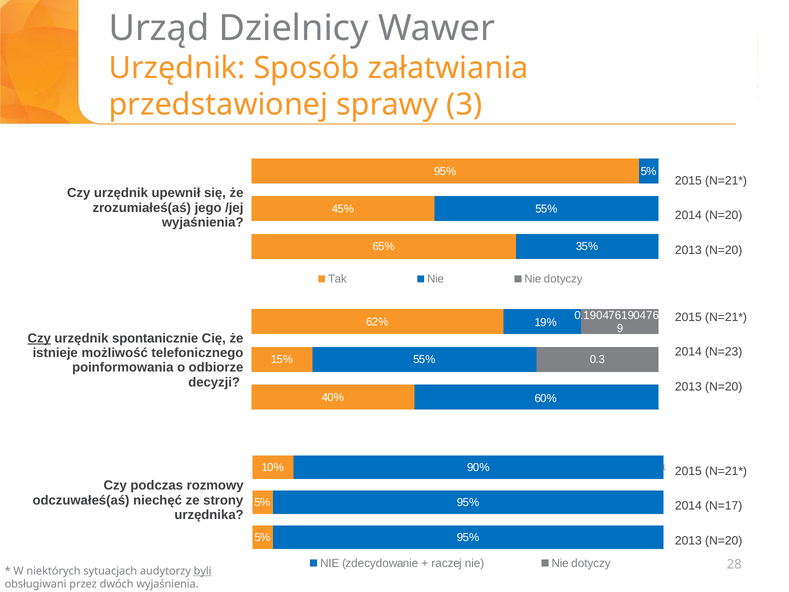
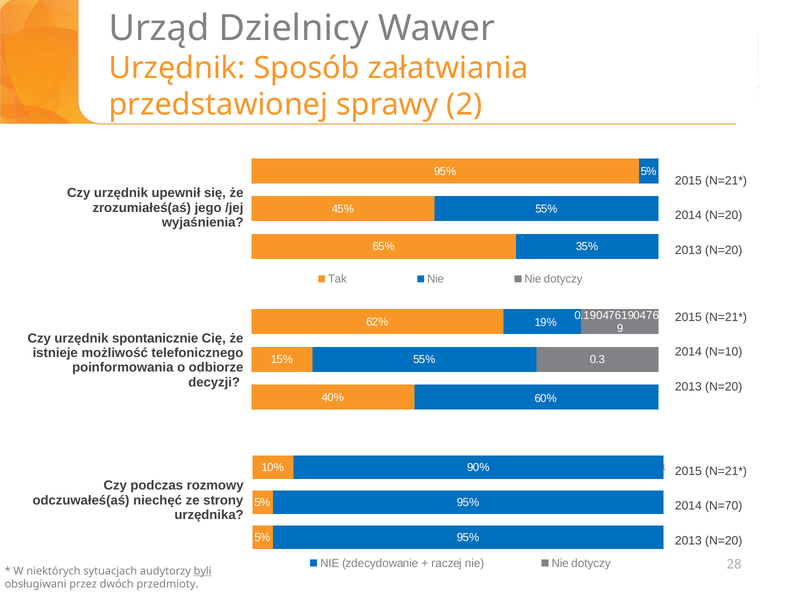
3: 3 -> 2
Czy at (39, 338) underline: present -> none
N=23: N=23 -> N=10
N=17: N=17 -> N=70
dwóch wyjaśnienia: wyjaśnienia -> przedmioty
